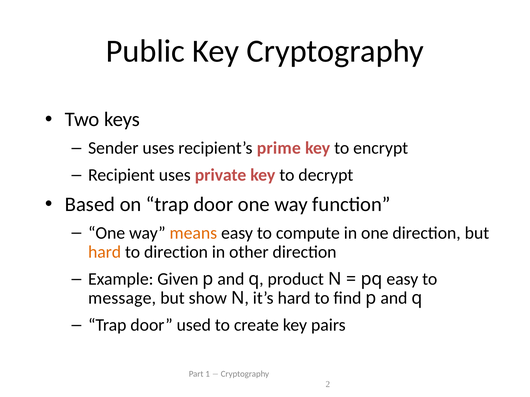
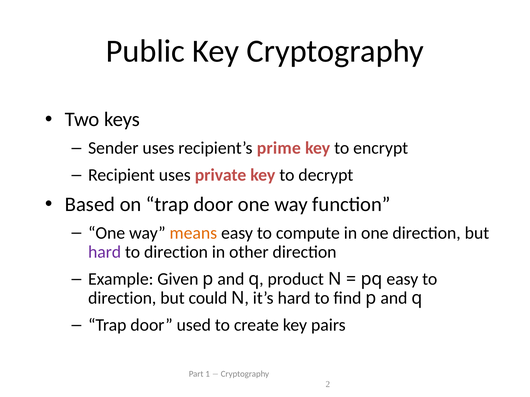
hard at (105, 252) colour: orange -> purple
message at (122, 298): message -> direction
show: show -> could
